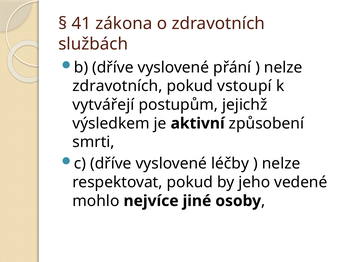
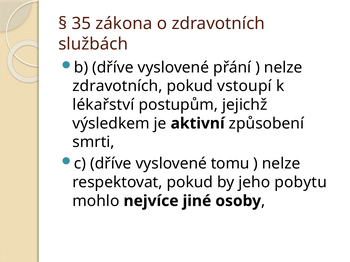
41: 41 -> 35
vytvářejí: vytvářejí -> lékařství
léčby: léčby -> tomu
vedené: vedené -> pobytu
